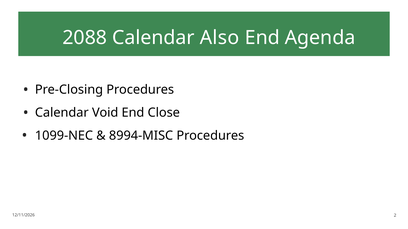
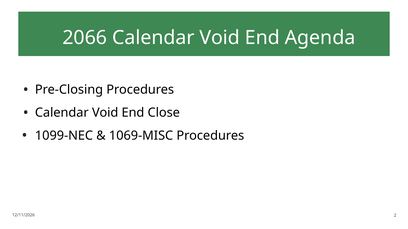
2088: 2088 -> 2066
Also at (220, 38): Also -> Void
8994-MISC: 8994-MISC -> 1069-MISC
